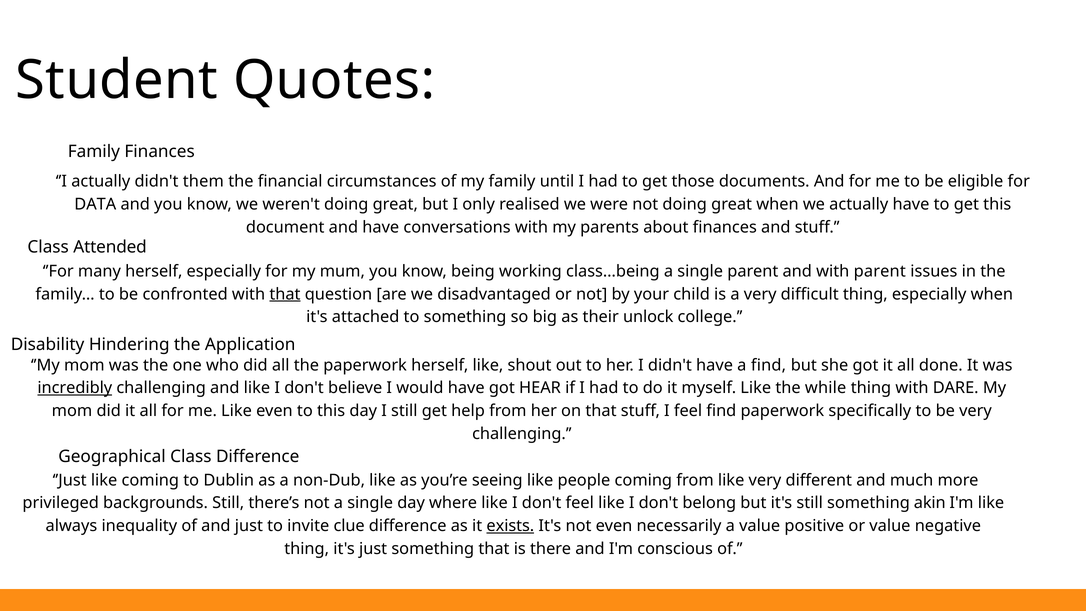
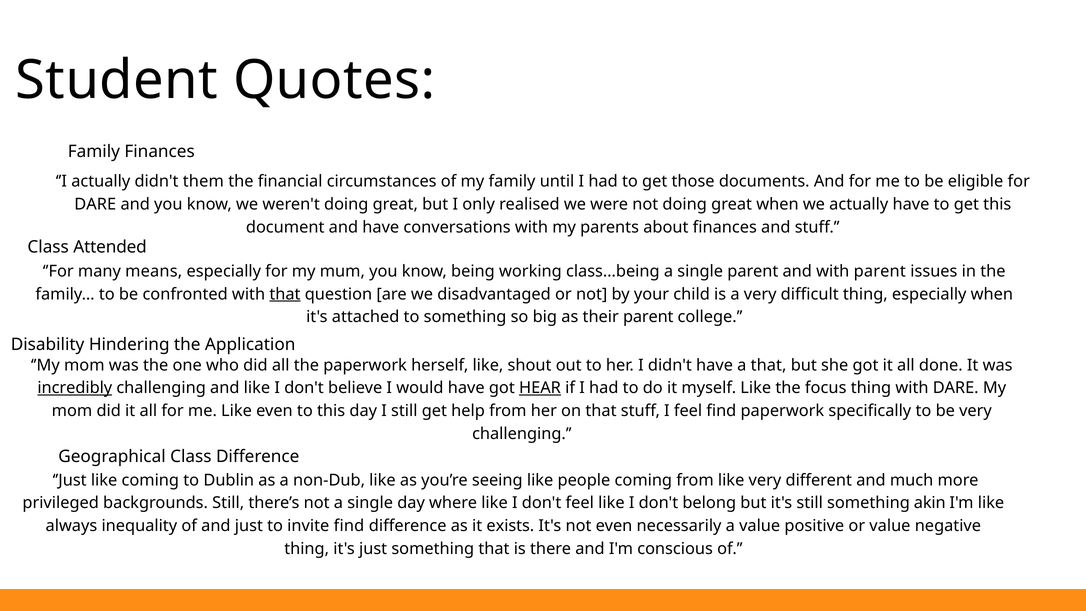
DATA at (95, 204): DATA -> DARE
many herself: herself -> means
their unlock: unlock -> parent
a find: find -> that
HEAR underline: none -> present
while: while -> focus
invite clue: clue -> find
exists underline: present -> none
